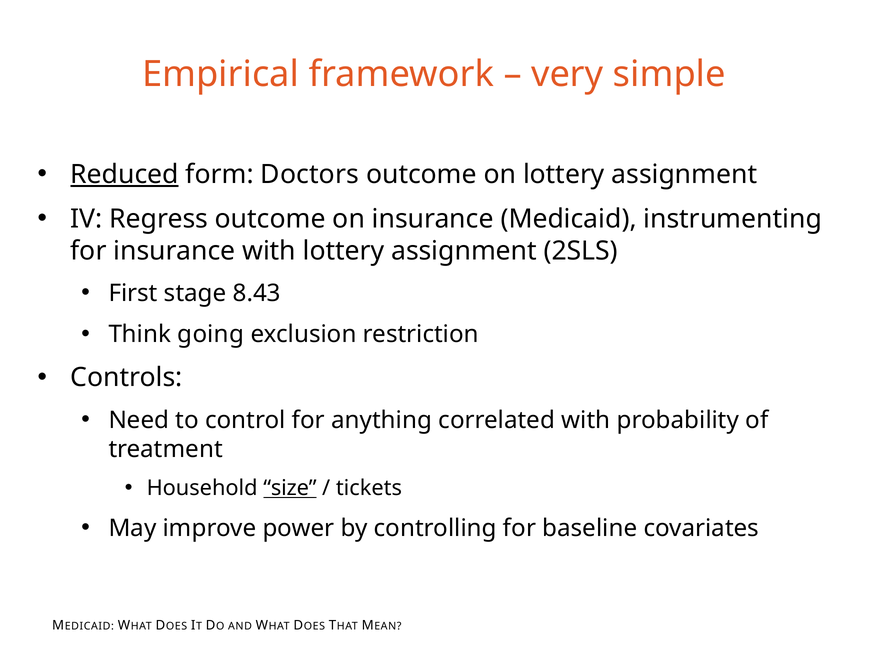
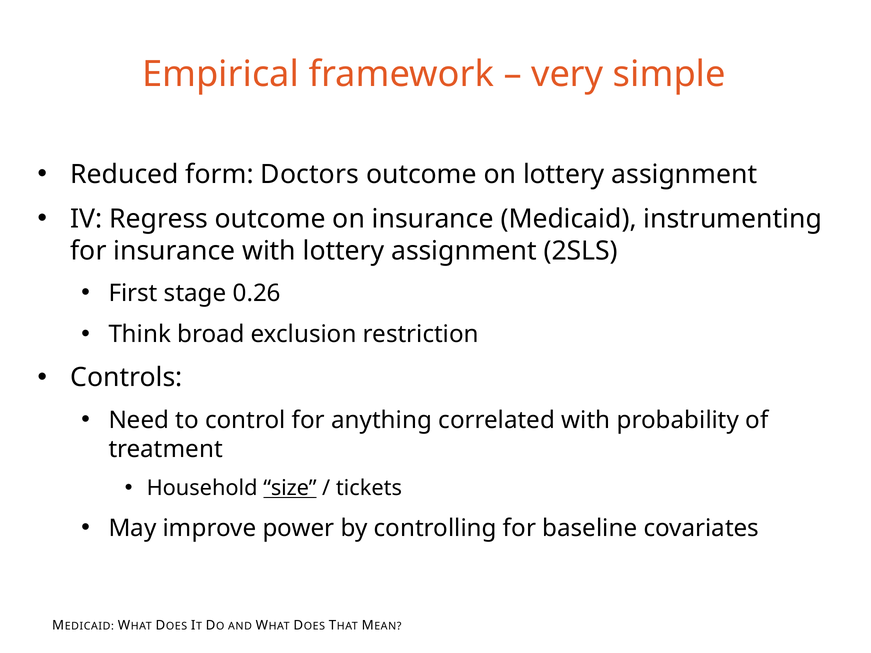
Reduced underline: present -> none
8.43: 8.43 -> 0.26
going: going -> broad
